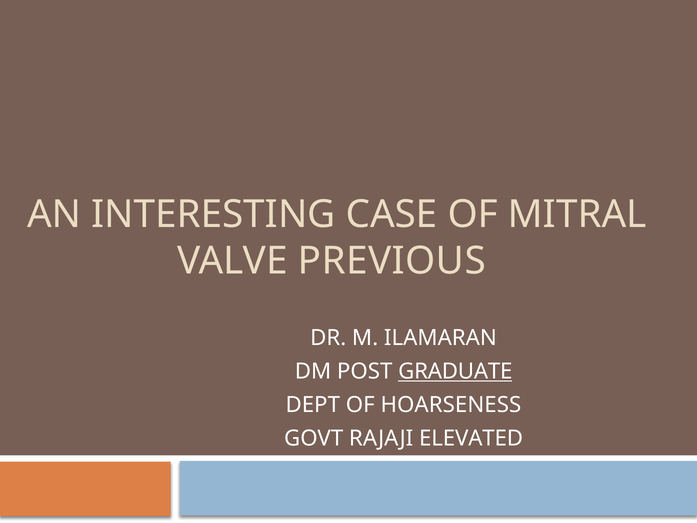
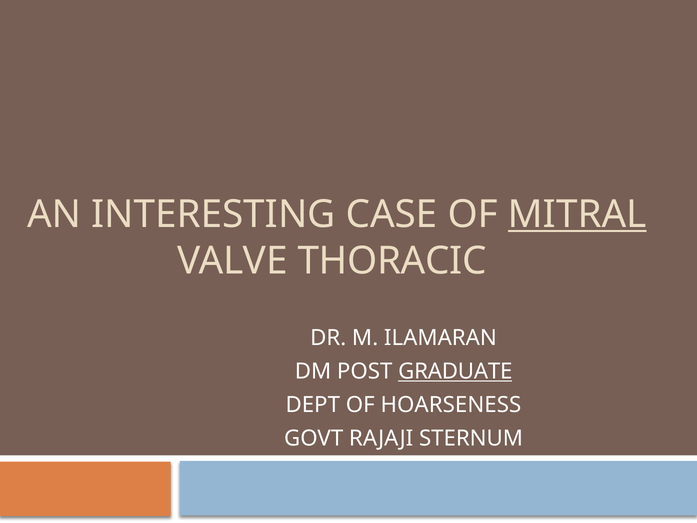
MITRAL underline: none -> present
PREVIOUS: PREVIOUS -> THORACIC
ELEVATED: ELEVATED -> STERNUM
